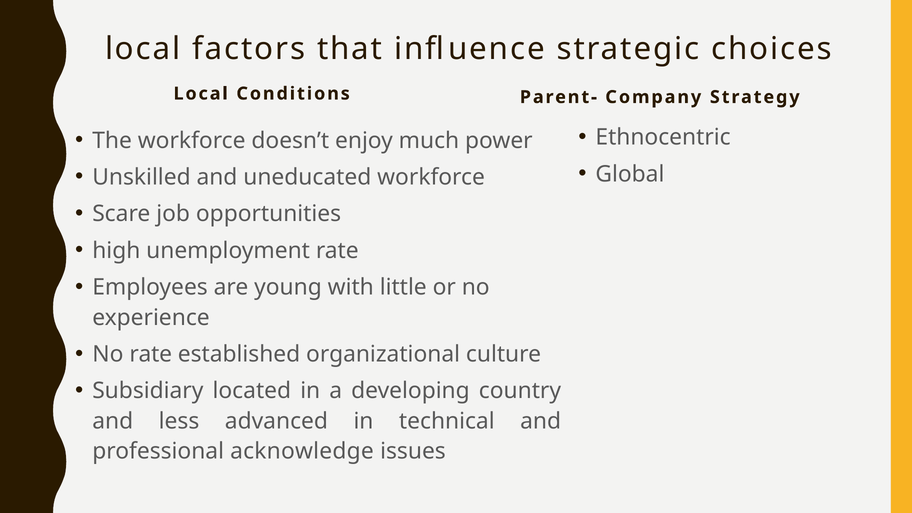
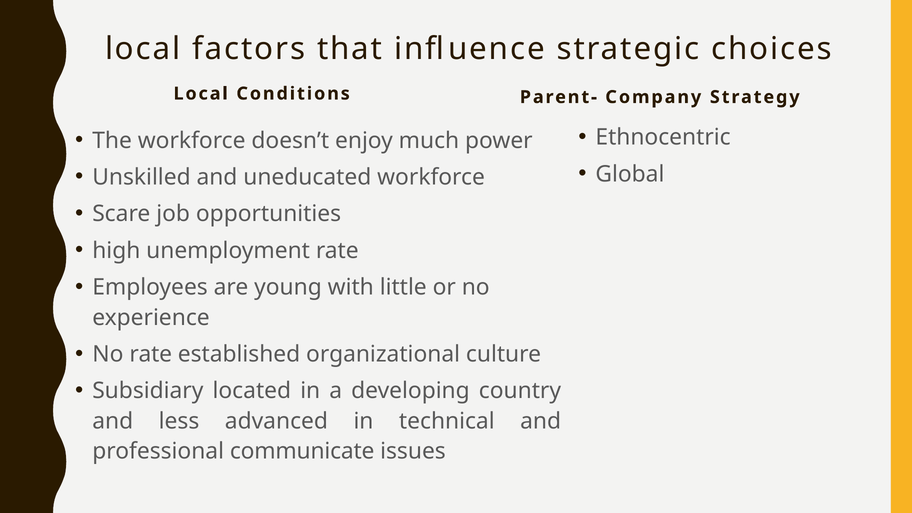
acknowledge: acknowledge -> communicate
